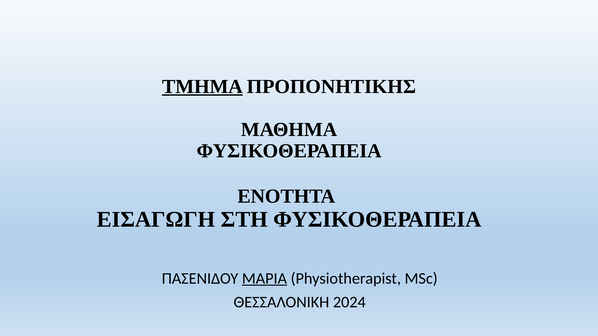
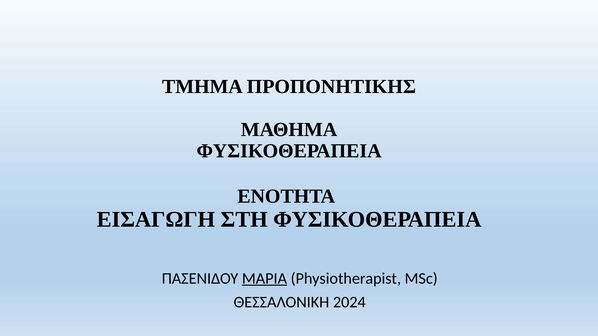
ΤΜΗΜΑ underline: present -> none
